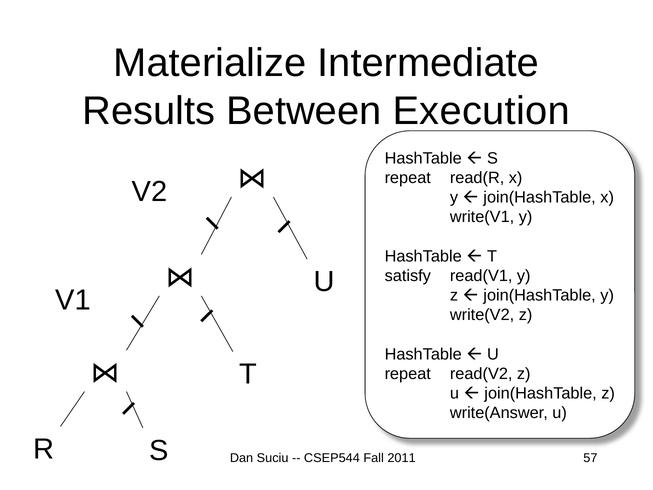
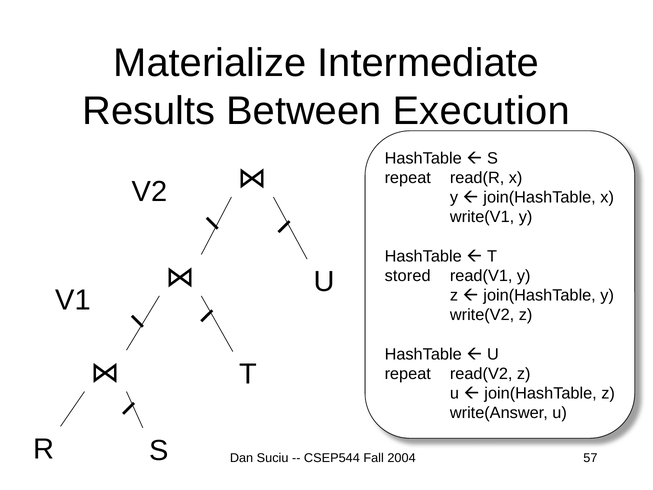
satisfy: satisfy -> stored
2011: 2011 -> 2004
